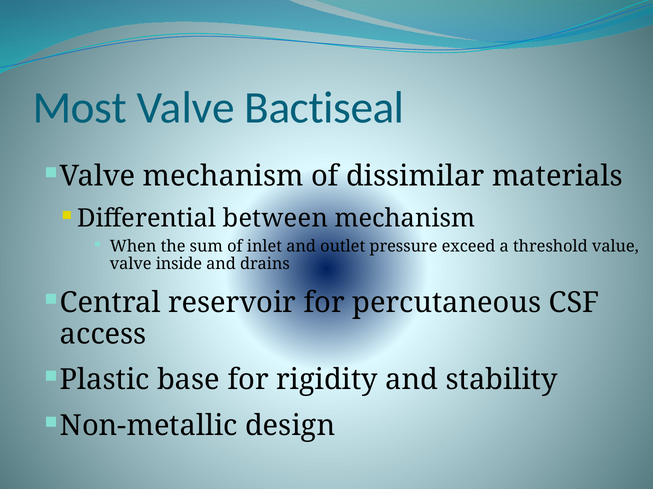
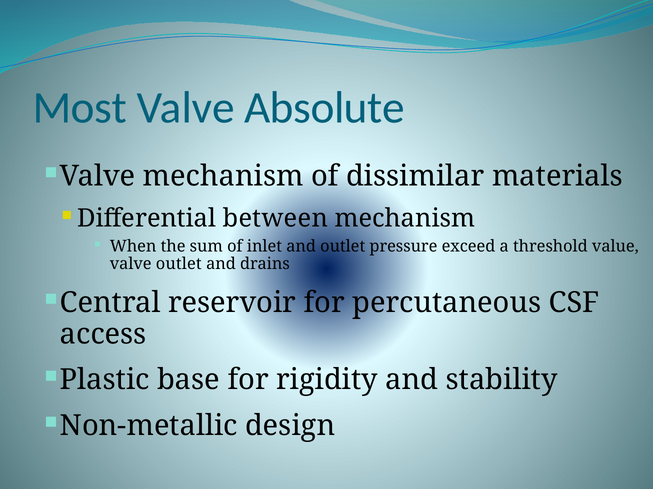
Bactiseal: Bactiseal -> Absolute
valve inside: inside -> outlet
